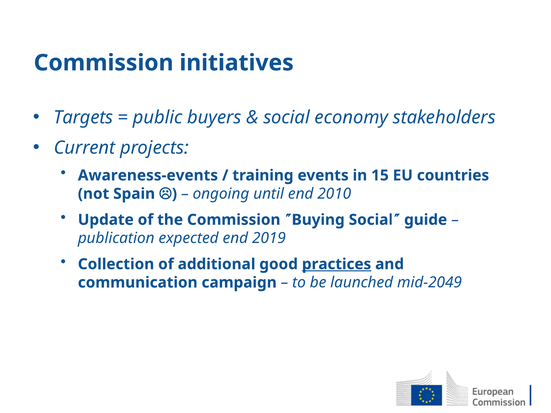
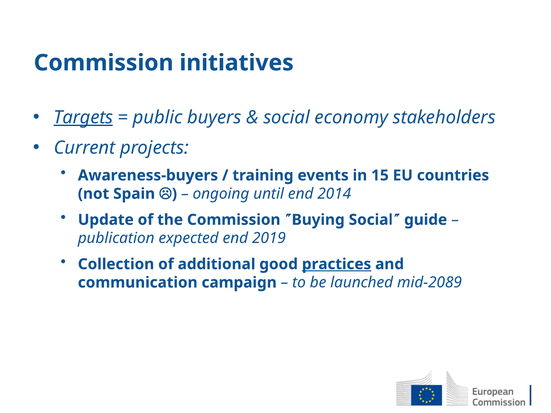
Targets underline: none -> present
Awareness-events: Awareness-events -> Awareness-buyers
2010: 2010 -> 2014
mid-2049: mid-2049 -> mid-2089
